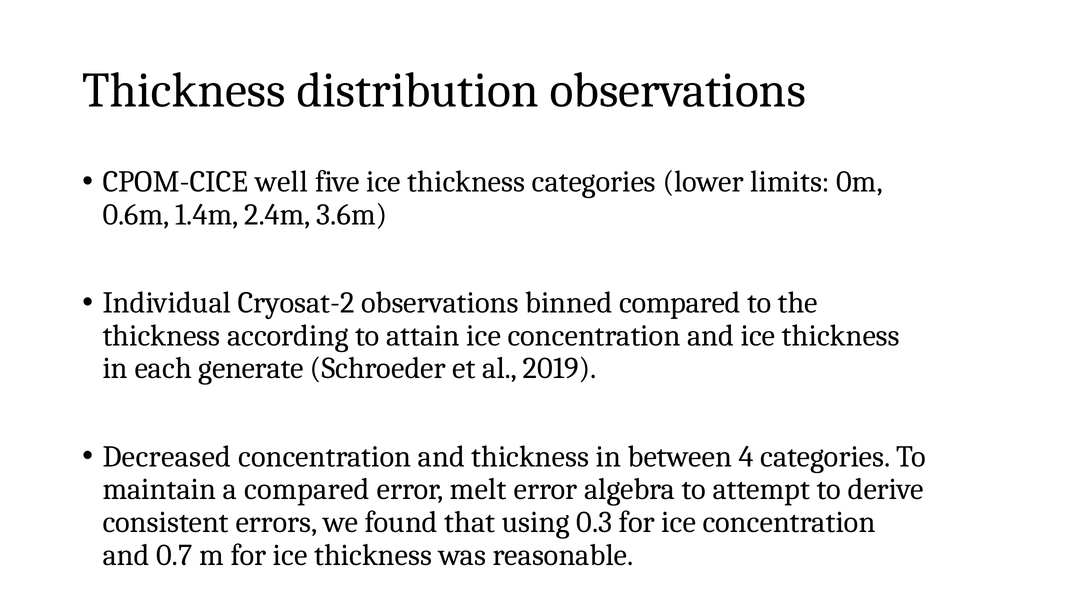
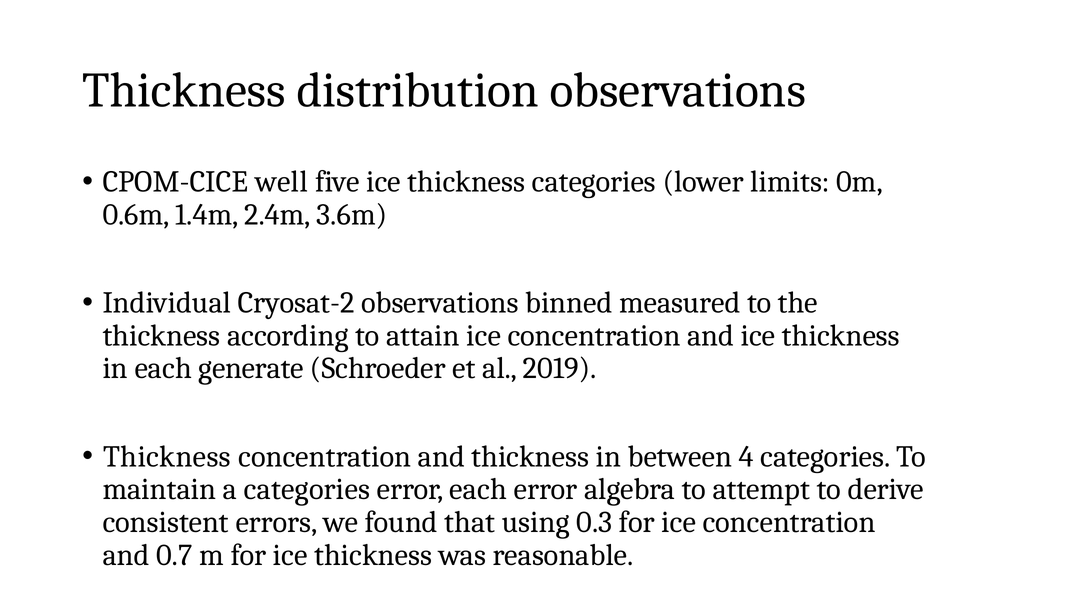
binned compared: compared -> measured
Decreased at (167, 457): Decreased -> Thickness
a compared: compared -> categories
error melt: melt -> each
